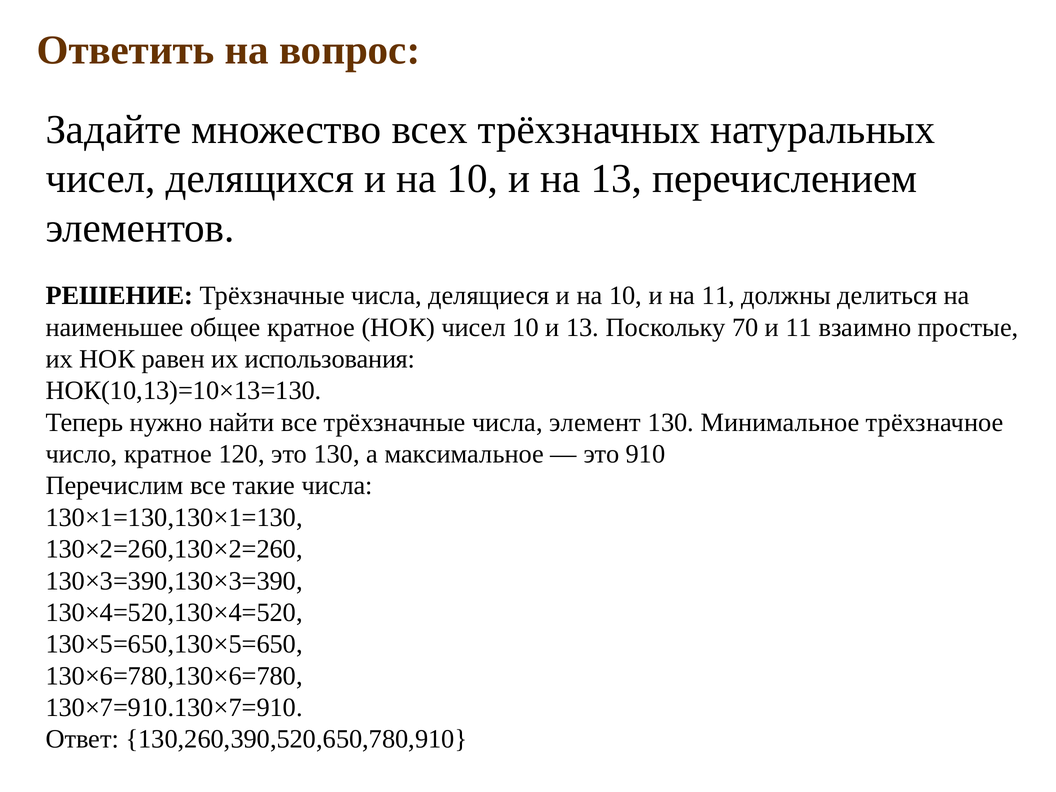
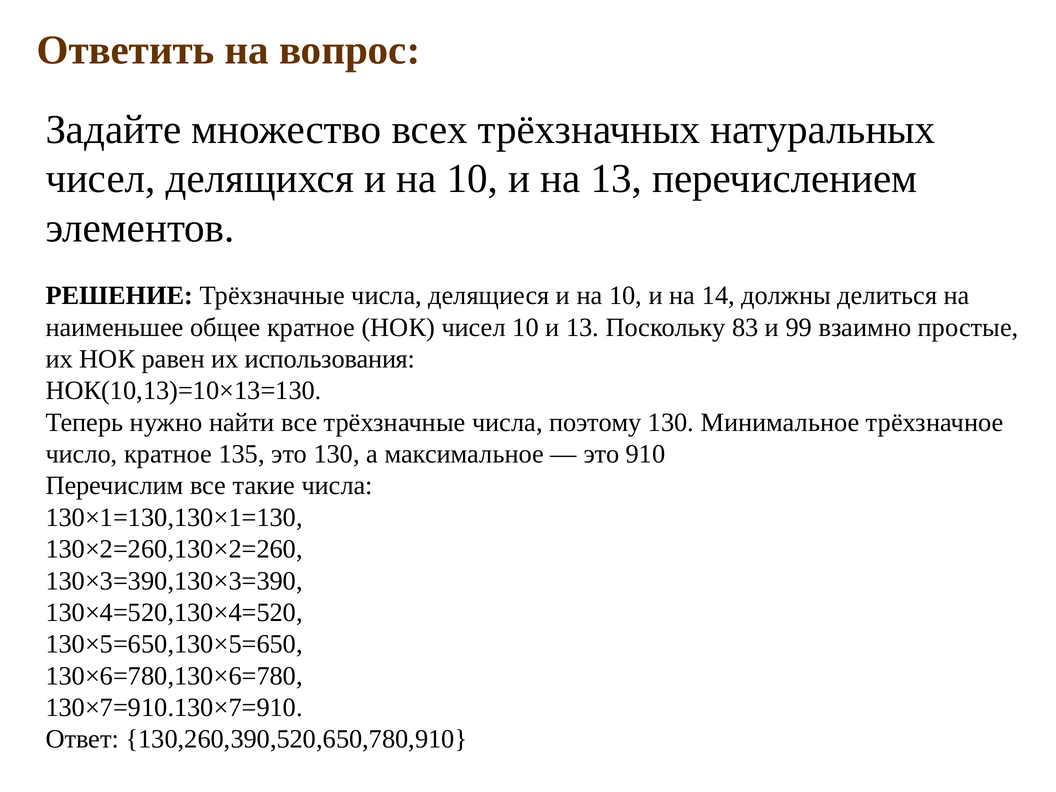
на 11: 11 -> 14
70: 70 -> 83
и 11: 11 -> 99
элемент: элемент -> поэтому
120: 120 -> 135
